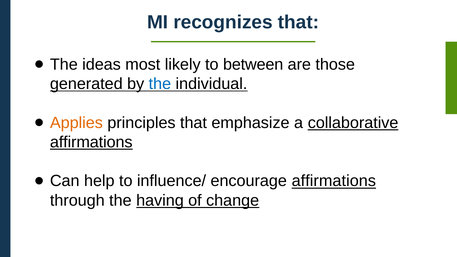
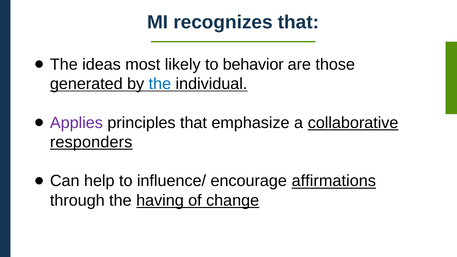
between: between -> behavior
Applies colour: orange -> purple
affirmations at (91, 142): affirmations -> responders
